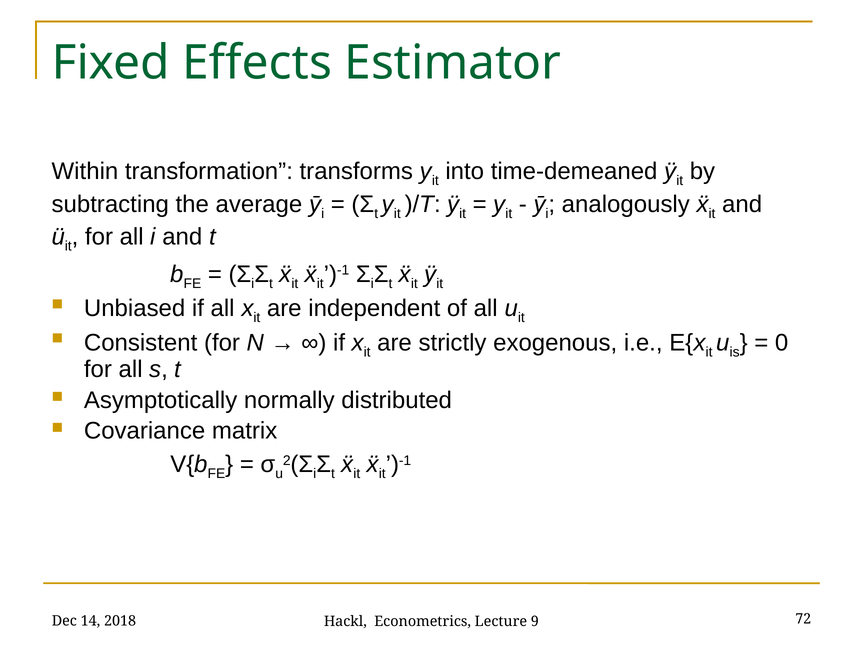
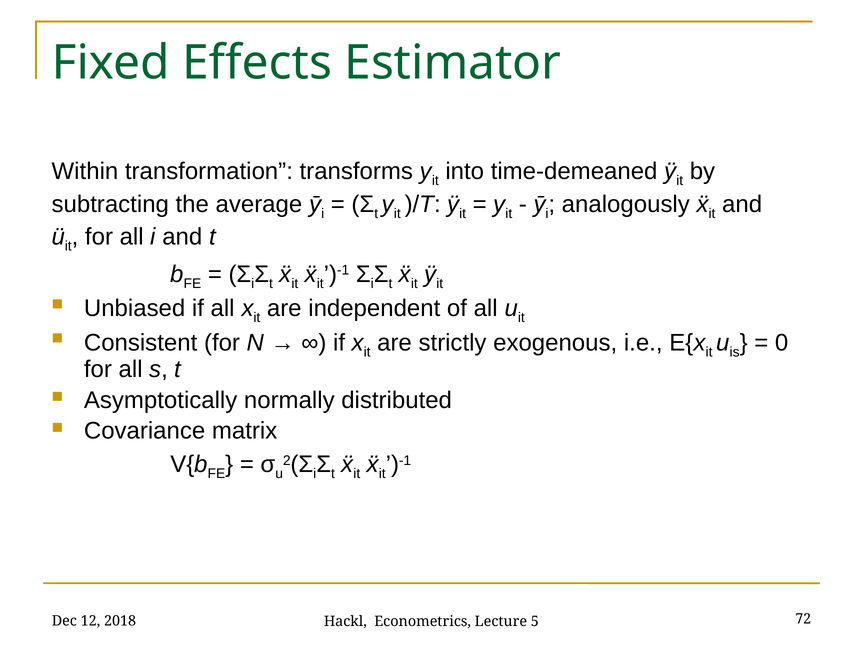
14: 14 -> 12
9: 9 -> 5
